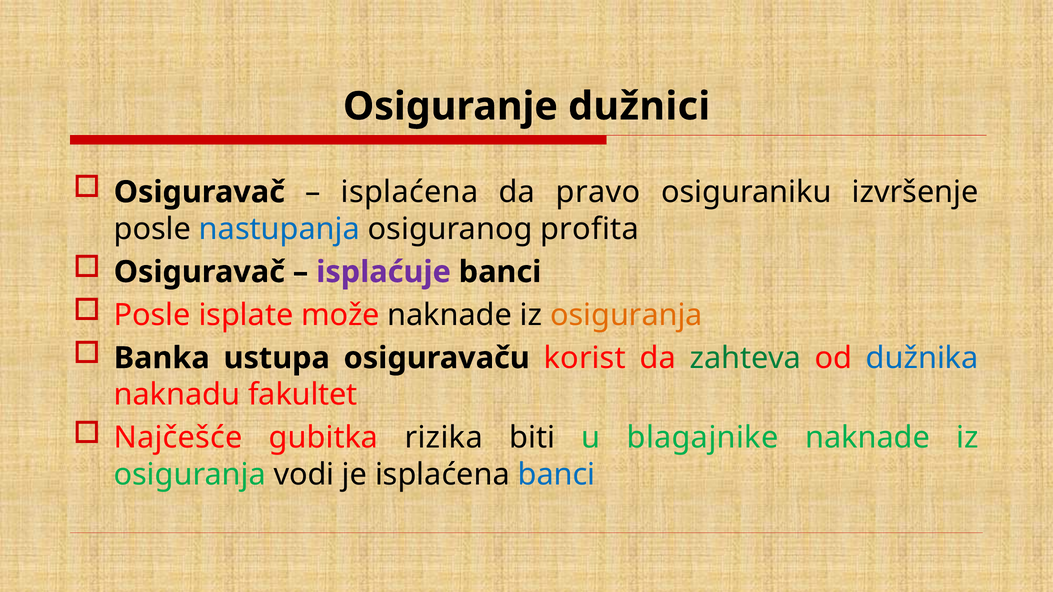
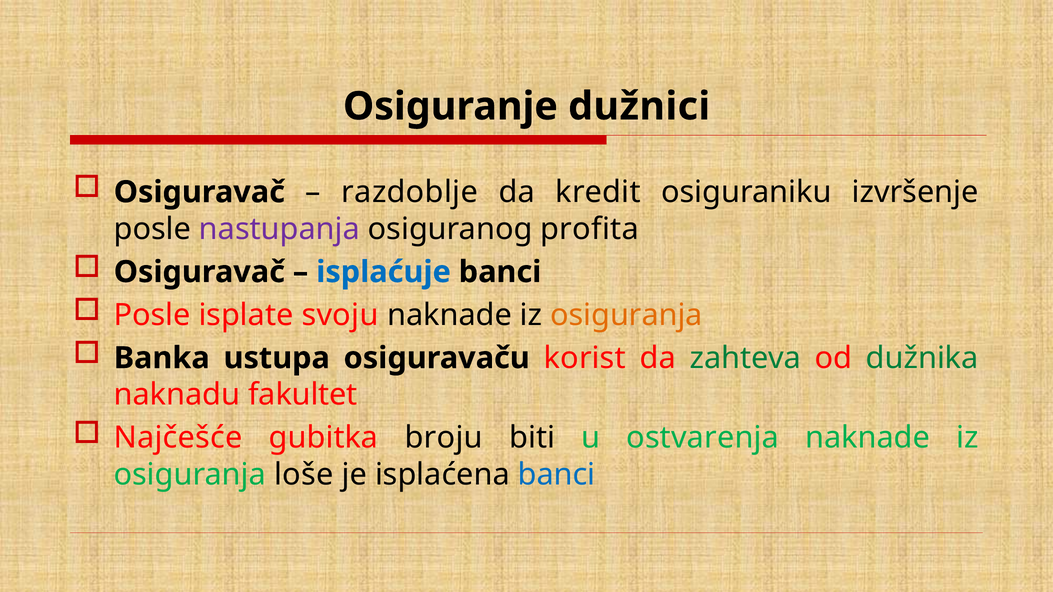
isplaćena at (410, 192): isplaćena -> razdoblje
pravo: pravo -> kredit
nastupanja colour: blue -> purple
isplaćuje colour: purple -> blue
može: može -> svoju
dužnika colour: blue -> green
rizika: rizika -> broju
blagajnike: blagajnike -> ostvarenja
vodi: vodi -> loše
